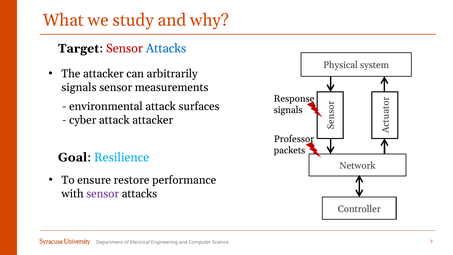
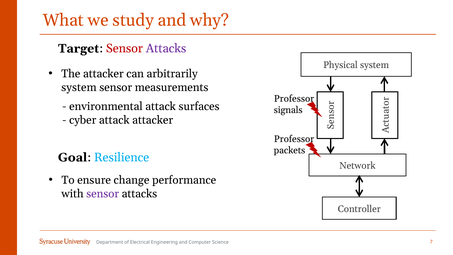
Attacks at (166, 48) colour: blue -> purple
signals at (79, 87): signals -> system
Response at (294, 99): Response -> Professor
restore: restore -> change
